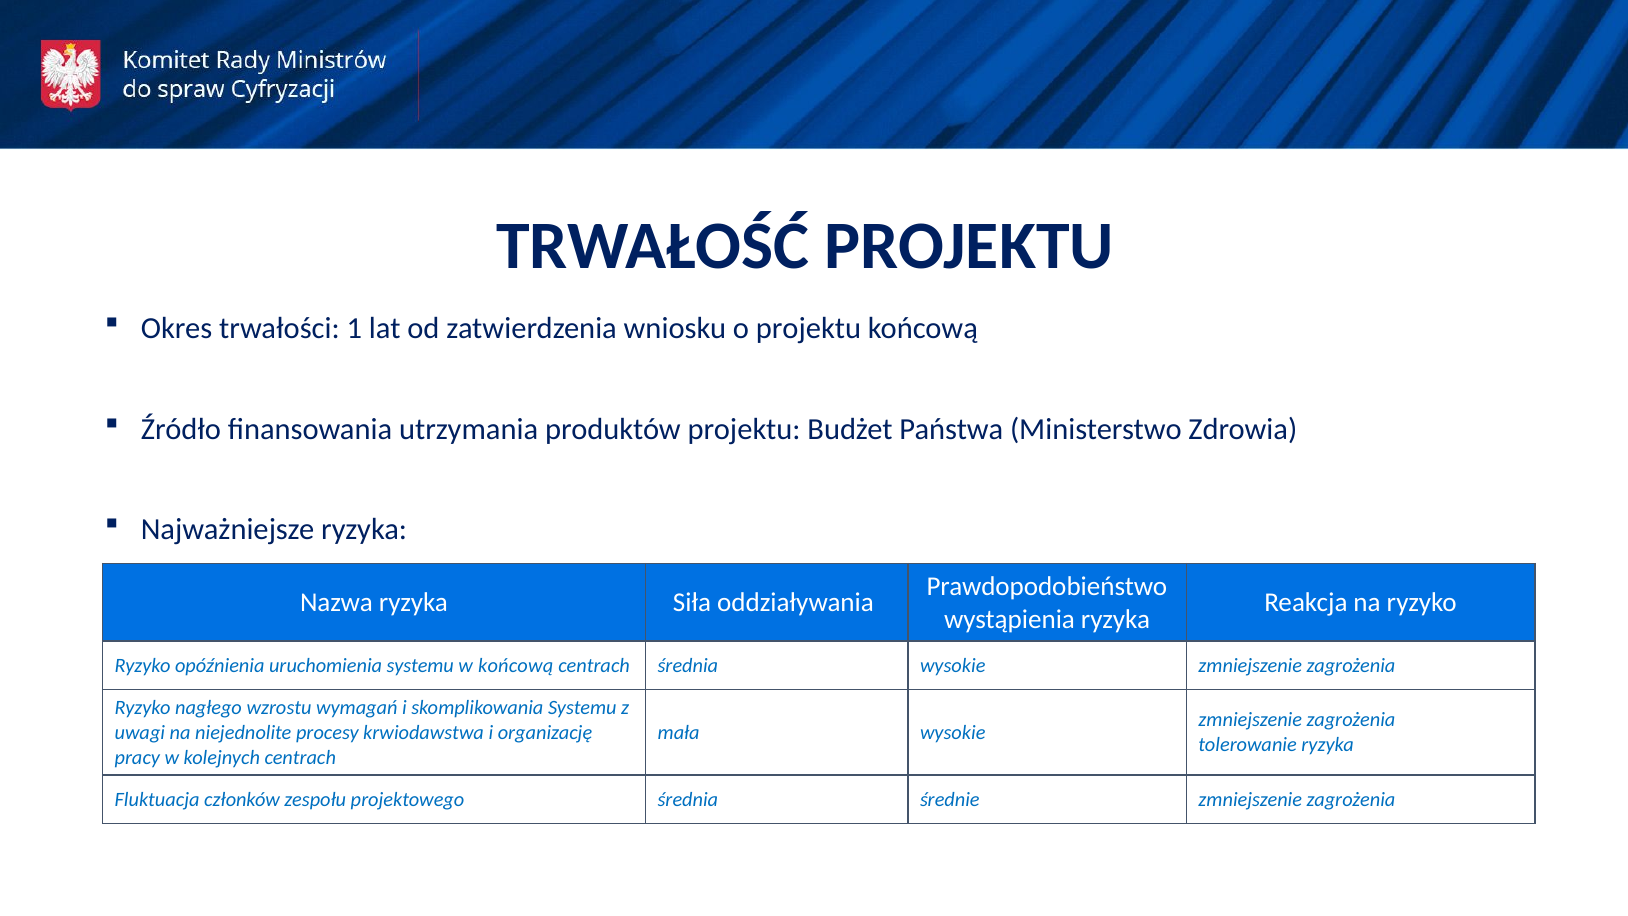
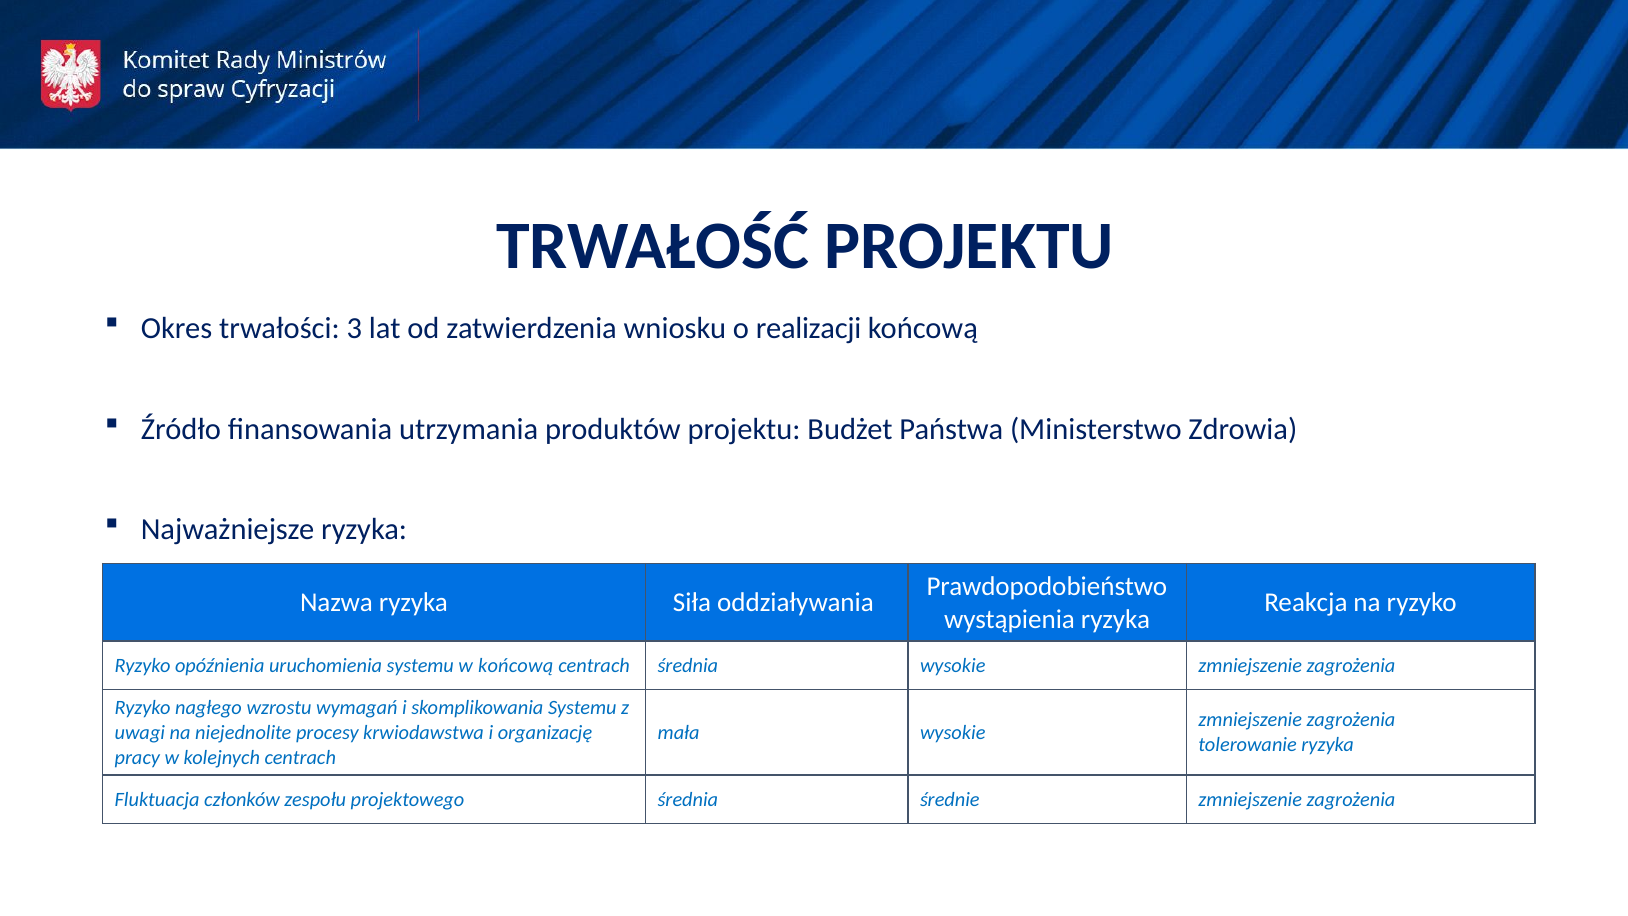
1: 1 -> 3
o projektu: projektu -> realizacji
